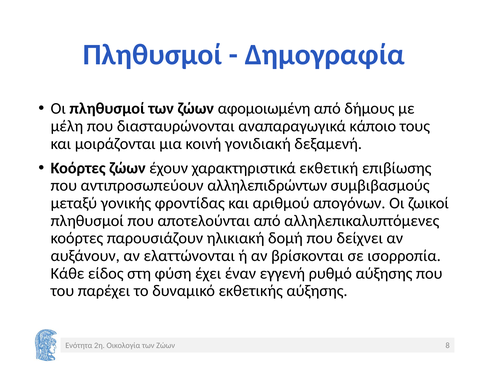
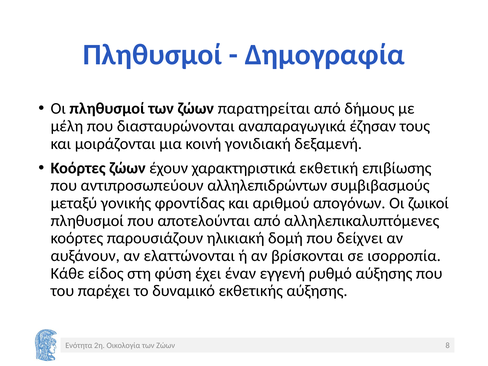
αφομοιωμένη: αφομοιωμένη -> παρατηρείται
κάποιο: κάποιο -> έζησαν
